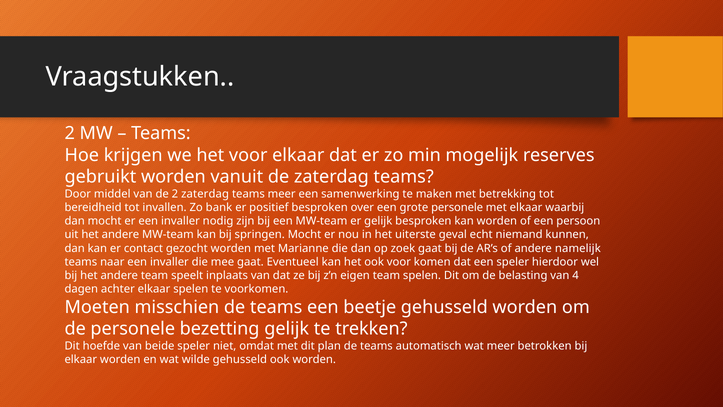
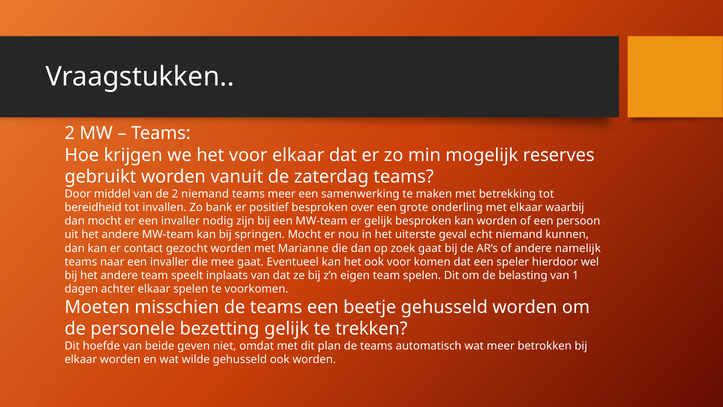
2 zaterdag: zaterdag -> niemand
grote personele: personele -> onderling
4: 4 -> 1
beide speler: speler -> geven
